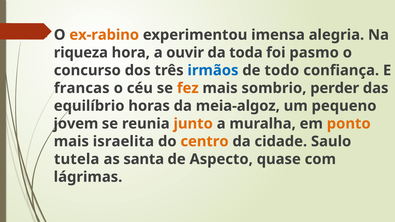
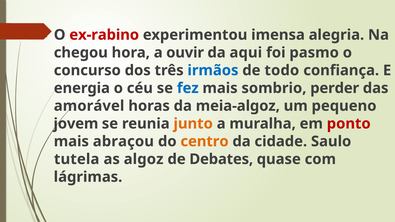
ex-rabino colour: orange -> red
riqueza: riqueza -> chegou
toda: toda -> aqui
francas: francas -> energia
fez colour: orange -> blue
equilíbrio: equilíbrio -> amorável
ponto colour: orange -> red
israelita: israelita -> abraçou
santa: santa -> algoz
Aspecto: Aspecto -> Debates
